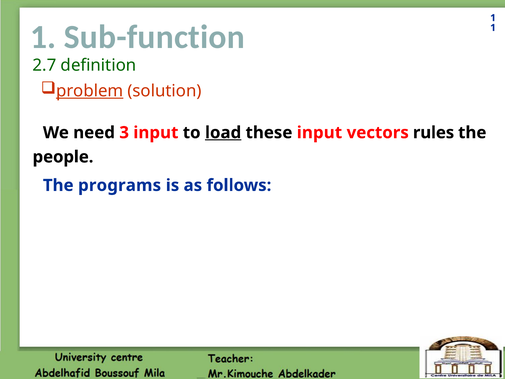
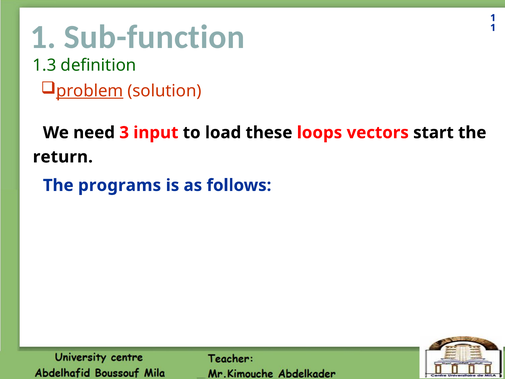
2.7: 2.7 -> 1.3
load underline: present -> none
these input: input -> loops
rules: rules -> start
people: people -> return
